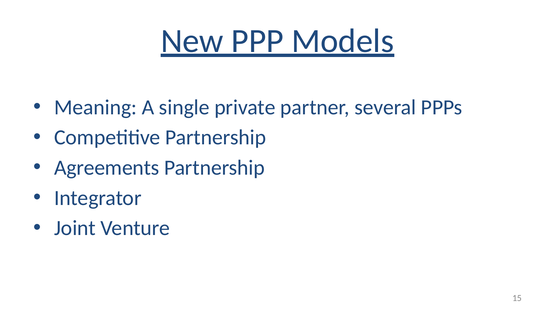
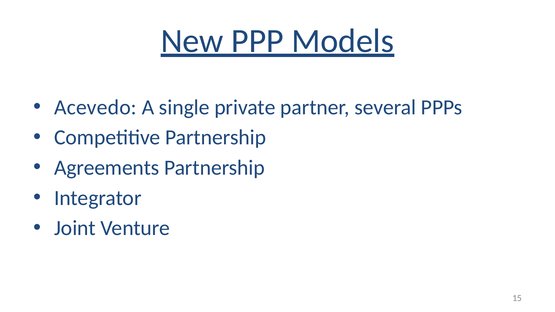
Meaning: Meaning -> Acevedo
